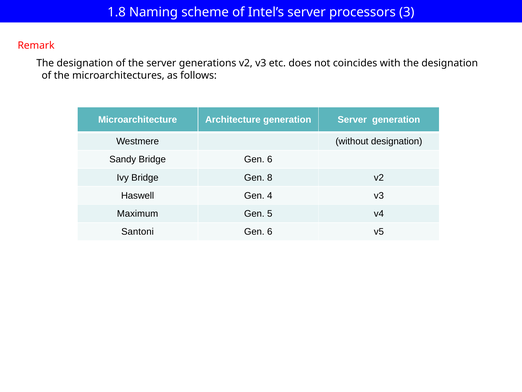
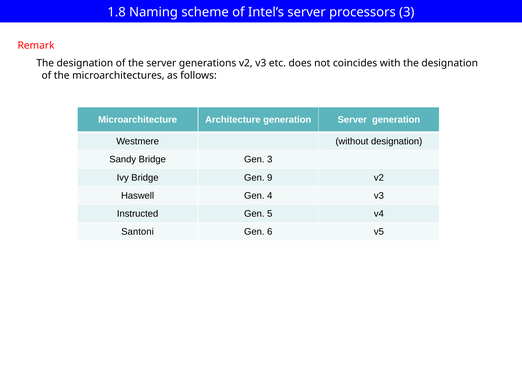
Bridge Gen 6: 6 -> 3
8: 8 -> 9
Maximum: Maximum -> Instructed
